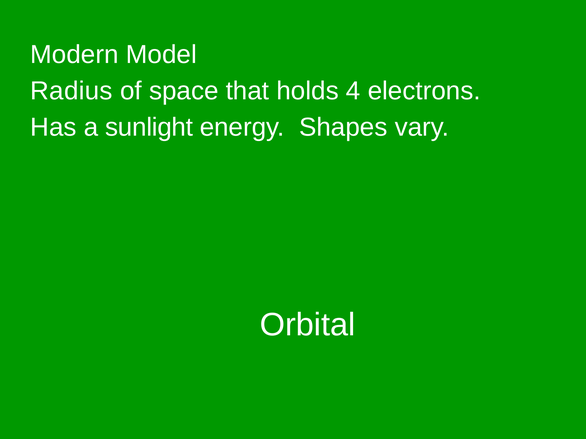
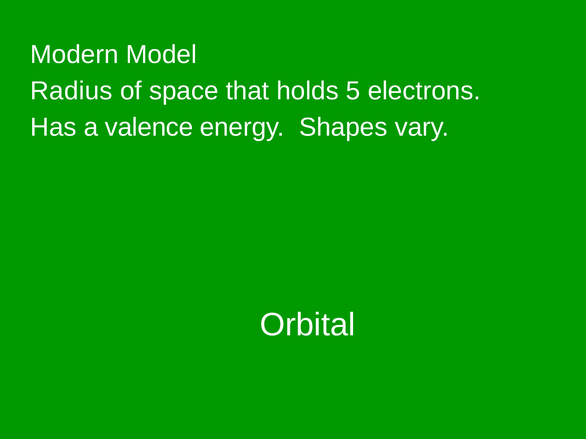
4: 4 -> 5
sunlight: sunlight -> valence
